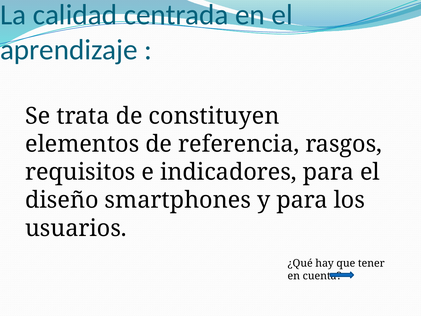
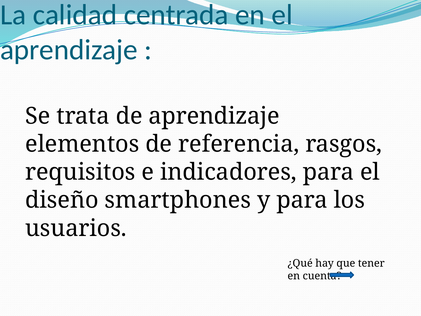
de constituyen: constituyen -> aprendizaje
